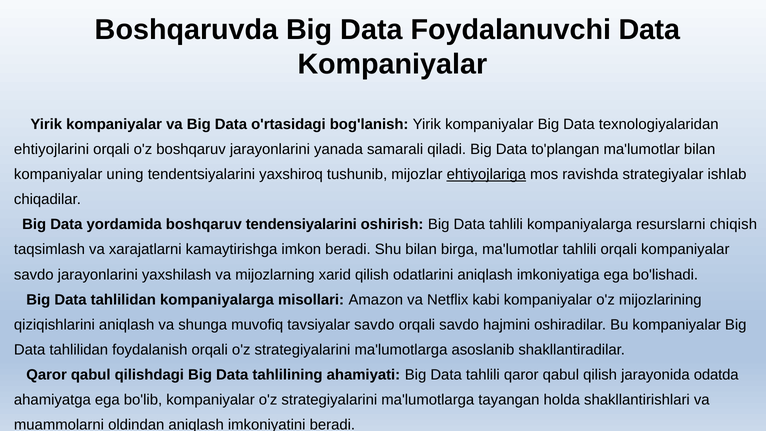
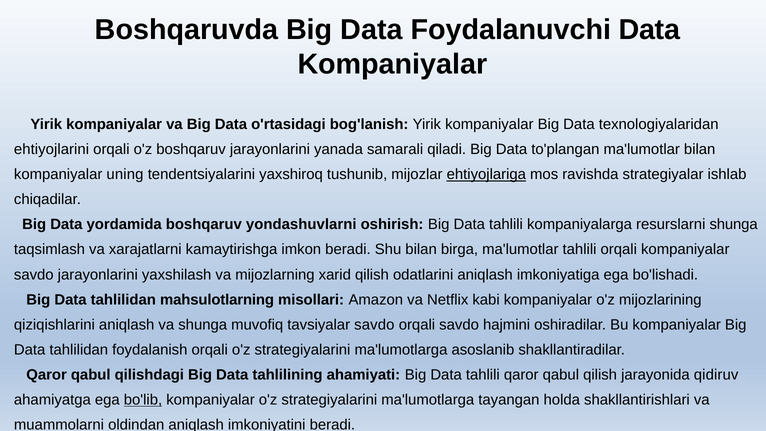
tendensiyalarini: tendensiyalarini -> yondashuvlarni
resurslarni chiqish: chiqish -> shunga
tahlilidan kompaniyalarga: kompaniyalarga -> mahsulotlarning
odatda: odatda -> qidiruv
bo'lib underline: none -> present
